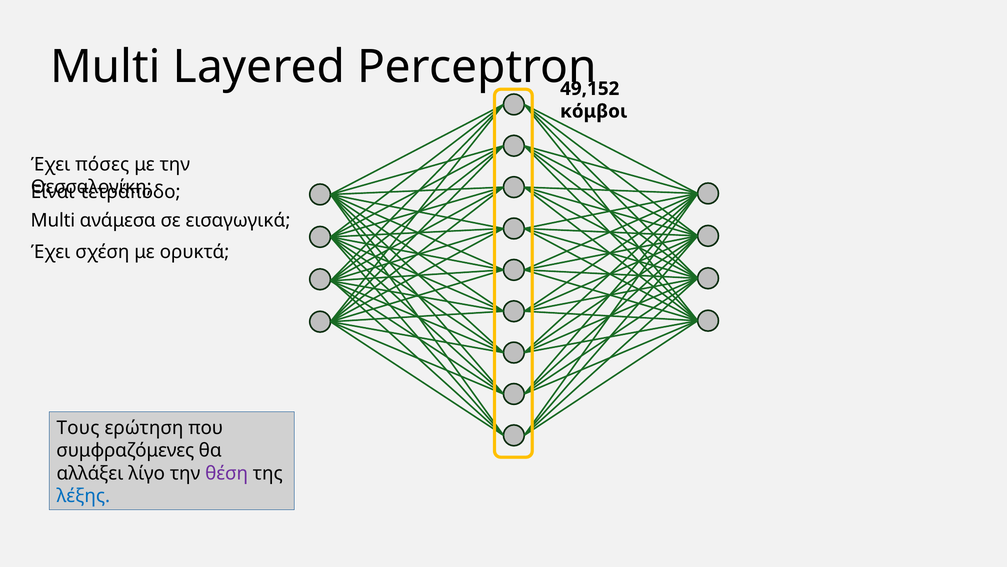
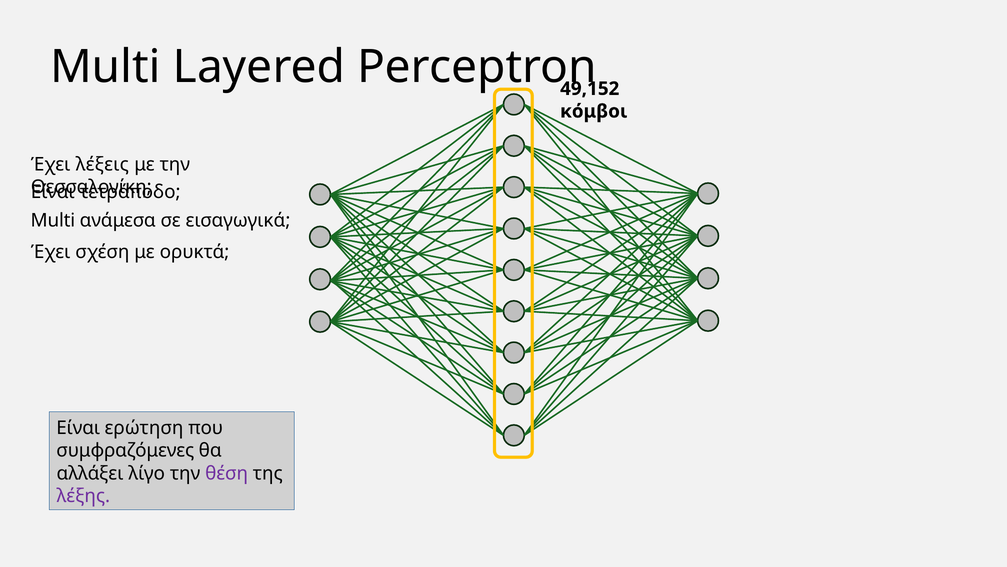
πόσες: πόσες -> λέξεις
Τους at (78, 428): Τους -> Είναι
λέξης colour: blue -> purple
